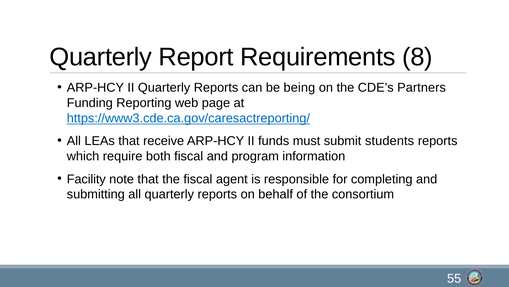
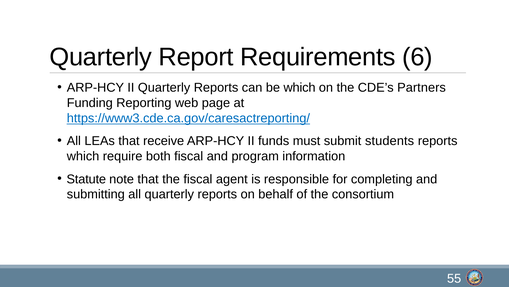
8: 8 -> 6
be being: being -> which
Facility: Facility -> Statute
